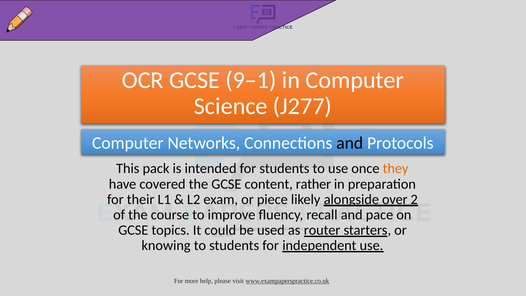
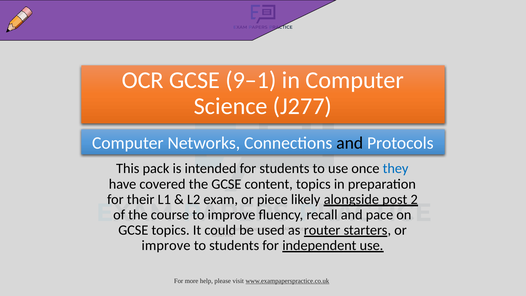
they colour: orange -> blue
content rather: rather -> topics
over: over -> post
knowing at (166, 245): knowing -> improve
